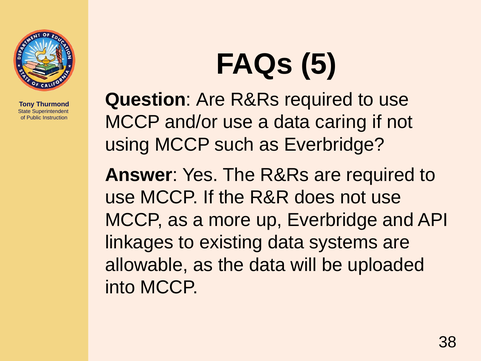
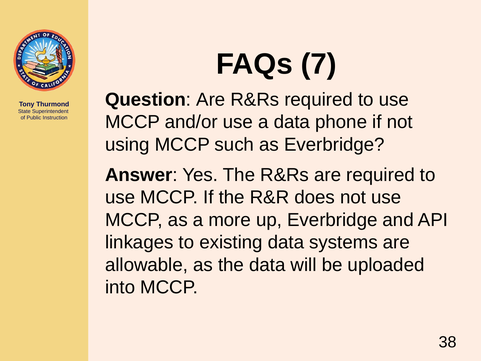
5: 5 -> 7
caring: caring -> phone
